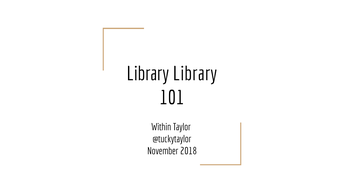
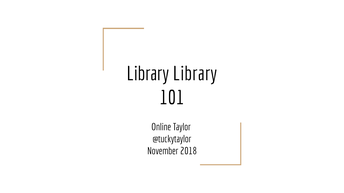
Within: Within -> Online
